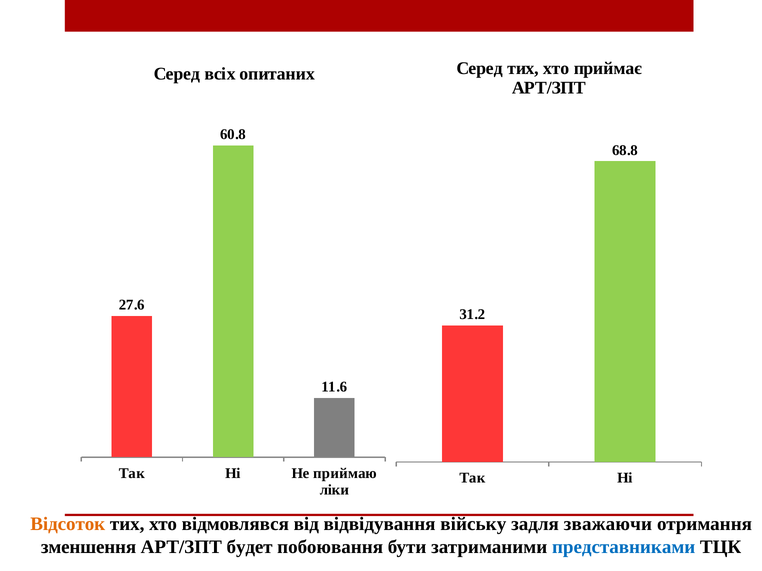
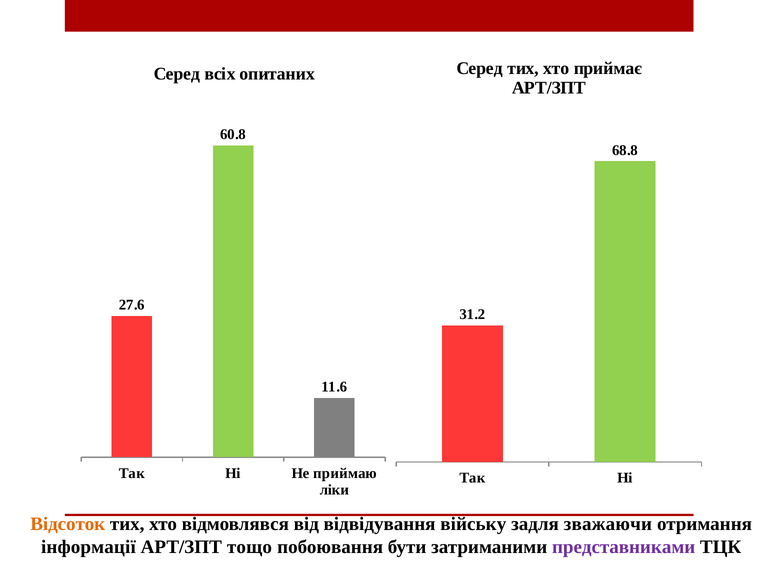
зменшення: зменшення -> інформації
будет: будет -> тощо
представниками colour: blue -> purple
